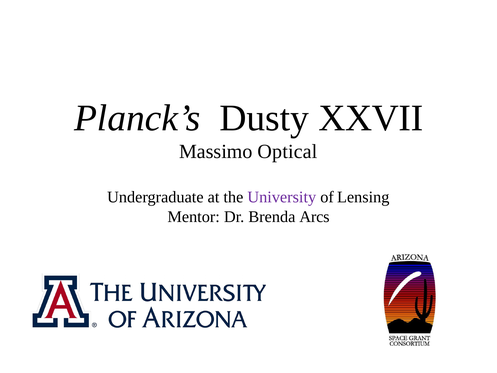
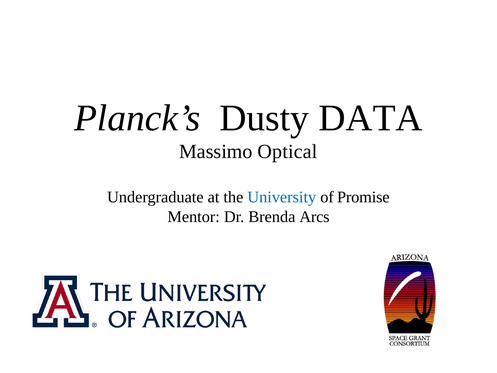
XXVII: XXVII -> DATA
University colour: purple -> blue
Lensing: Lensing -> Promise
